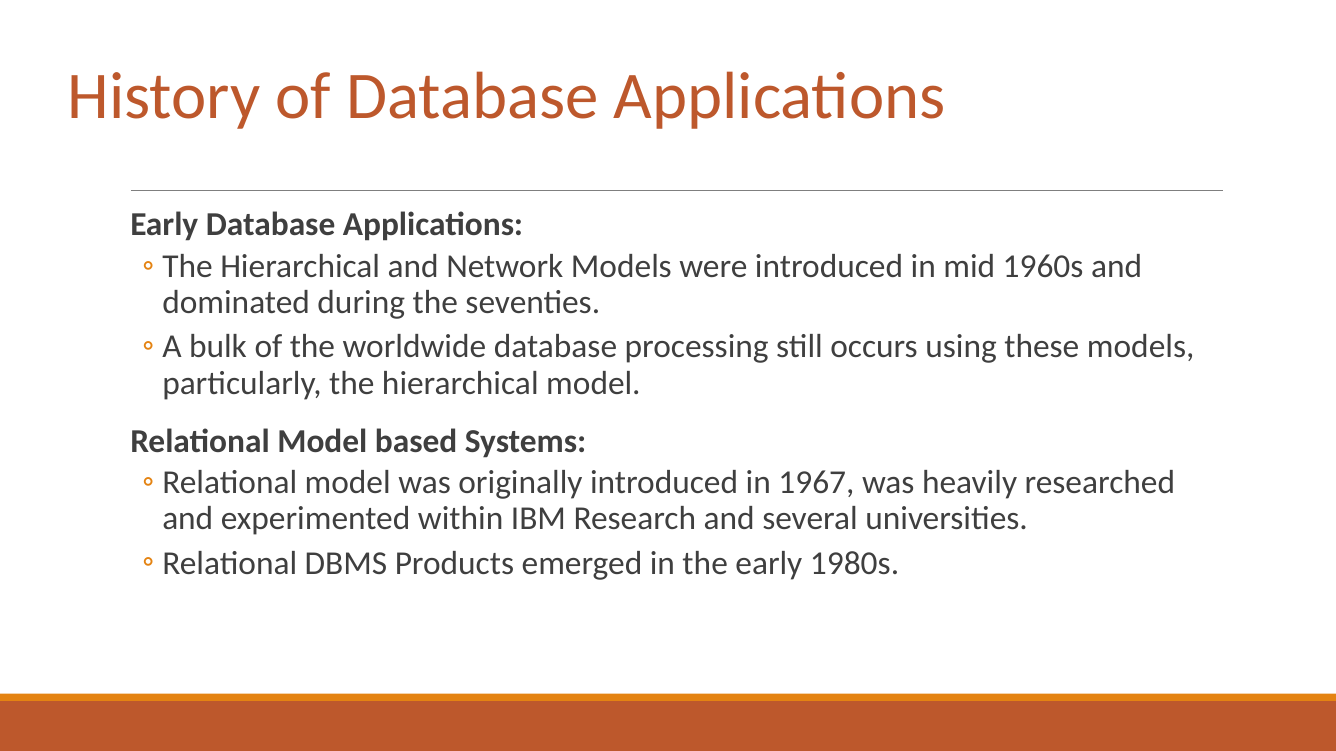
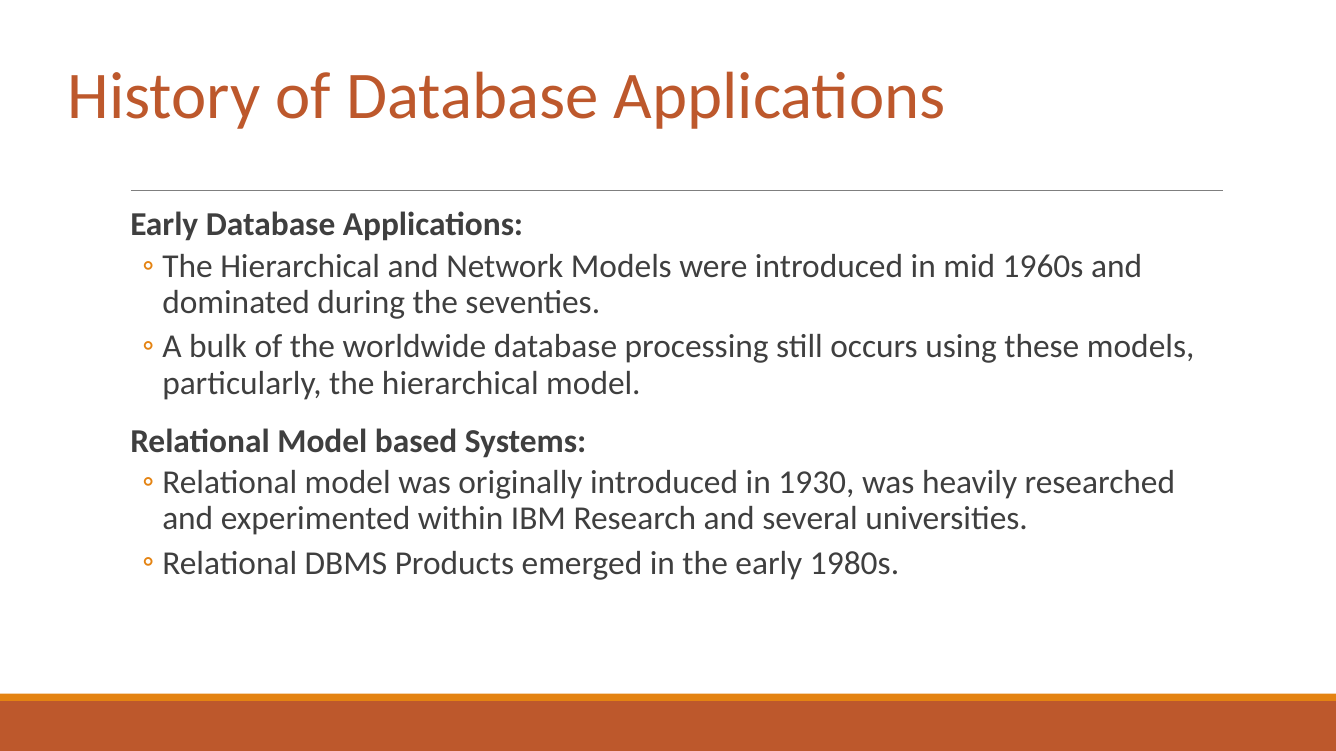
1967: 1967 -> 1930
